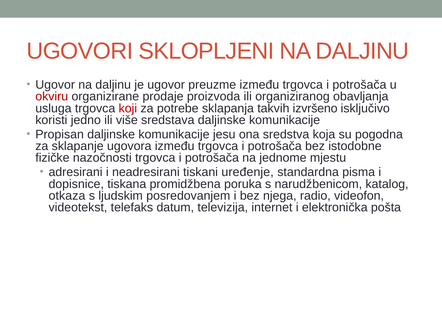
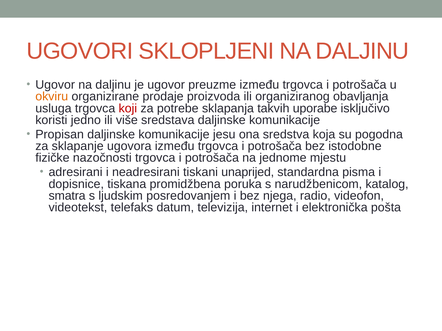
okviru colour: red -> orange
izvršeno: izvršeno -> uporabe
uređenje: uređenje -> unaprijed
otkaza: otkaza -> smatra
